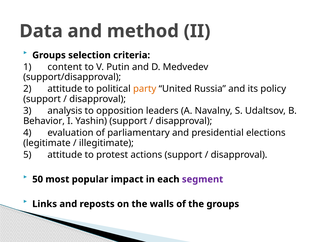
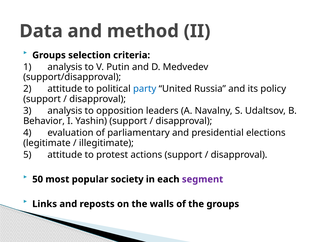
1 content: content -> analysis
party colour: orange -> blue
impact: impact -> society
